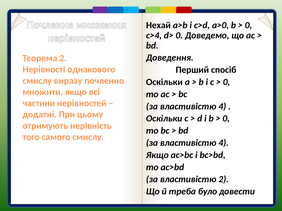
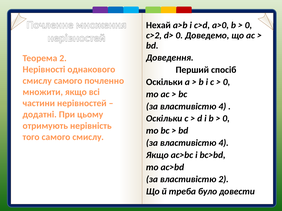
с>4: с>4 -> с>2
смислу виразу: виразу -> самого
